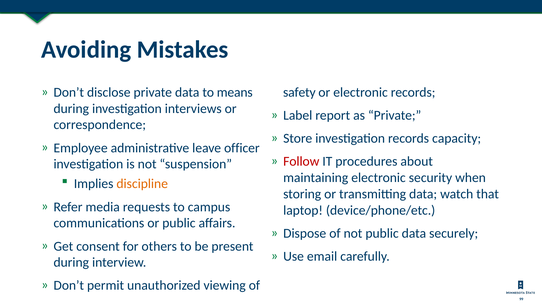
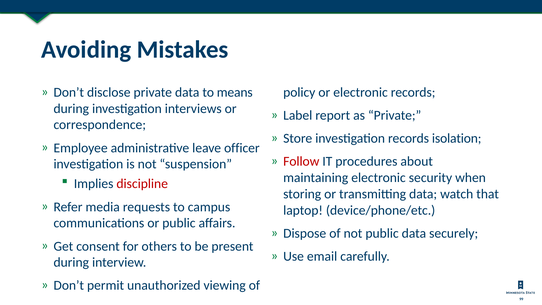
safety: safety -> policy
capacity: capacity -> isolation
discipline colour: orange -> red
